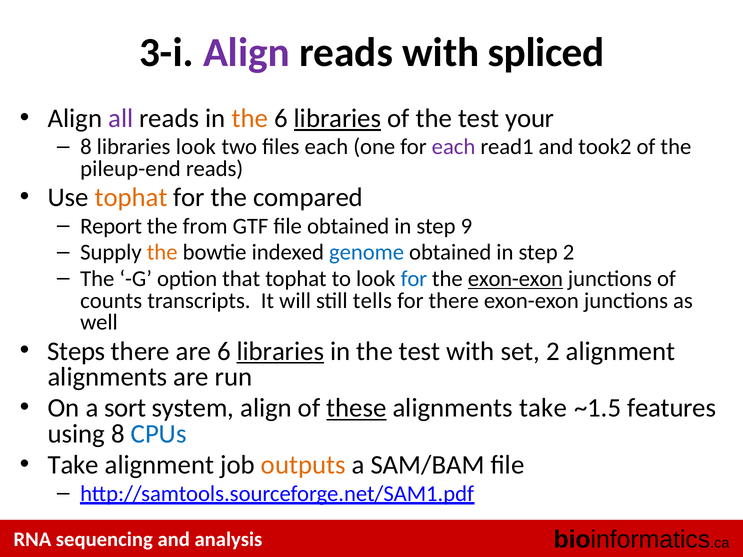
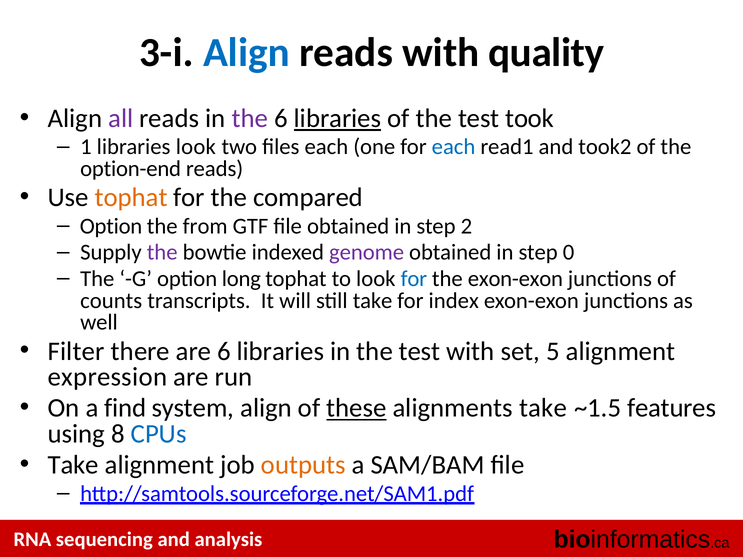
Align at (246, 53) colour: purple -> blue
spliced: spliced -> quality
the at (250, 119) colour: orange -> purple
your: your -> took
8 at (86, 147): 8 -> 1
each at (454, 147) colour: purple -> blue
pileup-end: pileup-end -> option-end
Report at (111, 226): Report -> Option
9: 9 -> 2
the at (162, 253) colour: orange -> purple
genome colour: blue -> purple
step 2: 2 -> 0
that: that -> long
exon-exon at (515, 279) underline: present -> none
still tells: tells -> take
for there: there -> index
Steps: Steps -> Filter
libraries at (280, 351) underline: present -> none
set 2: 2 -> 5
alignments at (108, 377): alignments -> expression
sort: sort -> find
